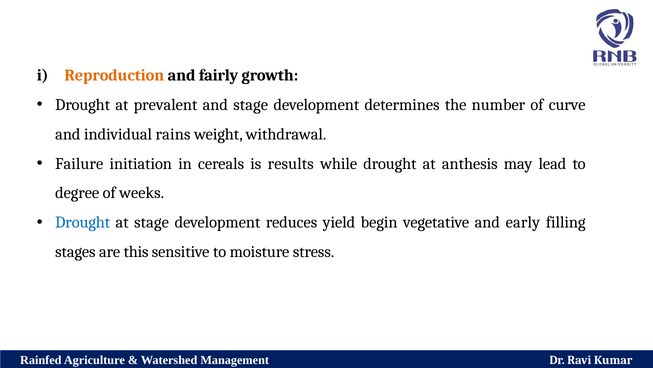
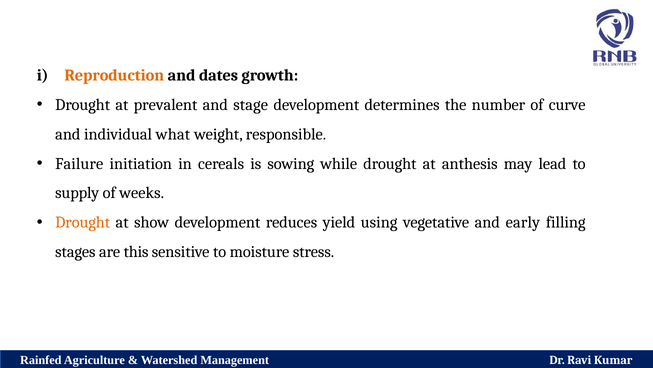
fairly: fairly -> dates
rains: rains -> what
withdrawal: withdrawal -> responsible
results: results -> sowing
degree: degree -> supply
Drought at (83, 222) colour: blue -> orange
at stage: stage -> show
begin: begin -> using
